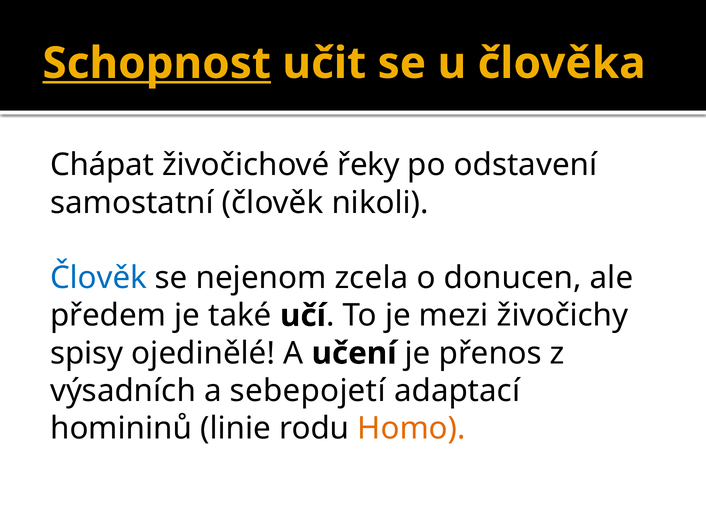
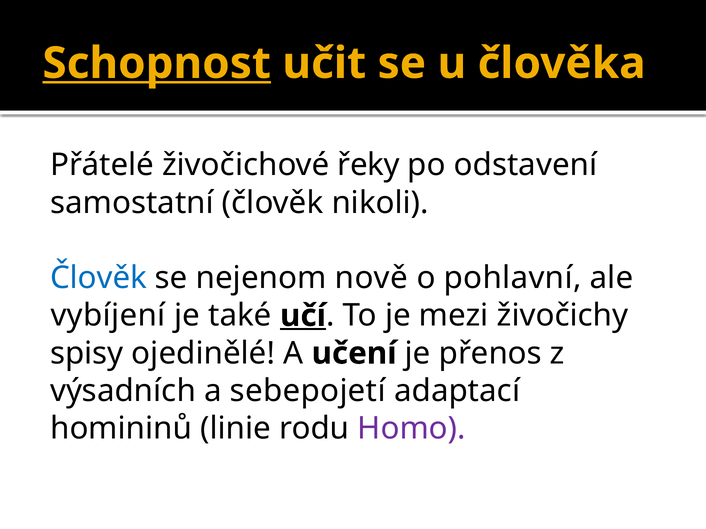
Chápat: Chápat -> Přátelé
zcela: zcela -> nově
donucen: donucen -> pohlavní
předem: předem -> vybíjení
učí underline: none -> present
Homo colour: orange -> purple
